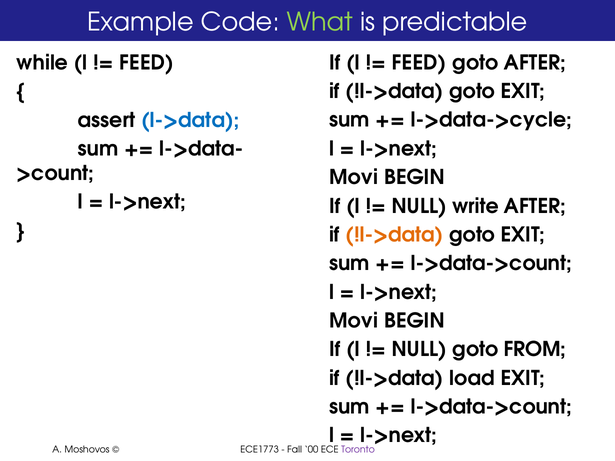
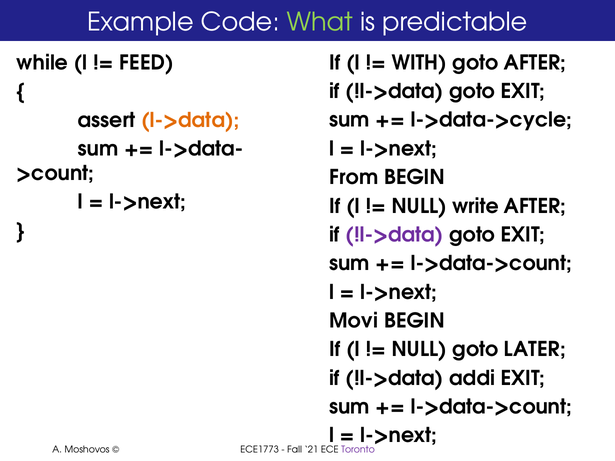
FEED at (419, 63): FEED -> WITH
l->data colour: blue -> orange
Movi at (354, 178): Movi -> From
!l->data at (395, 235) colour: orange -> purple
FROM: FROM -> LATER
load: load -> addi
00: 00 -> 21
